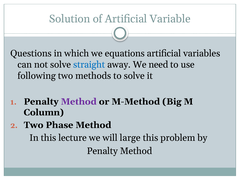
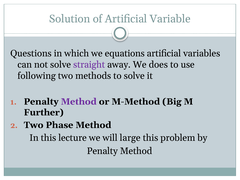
straight colour: blue -> purple
need: need -> does
Column: Column -> Further
